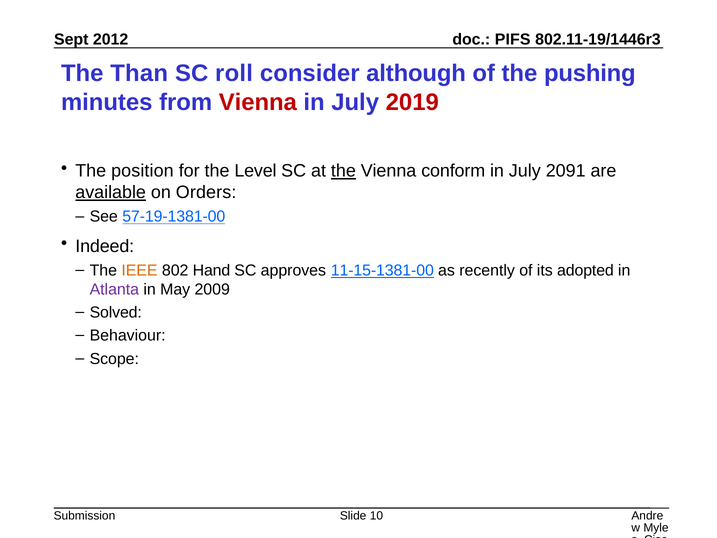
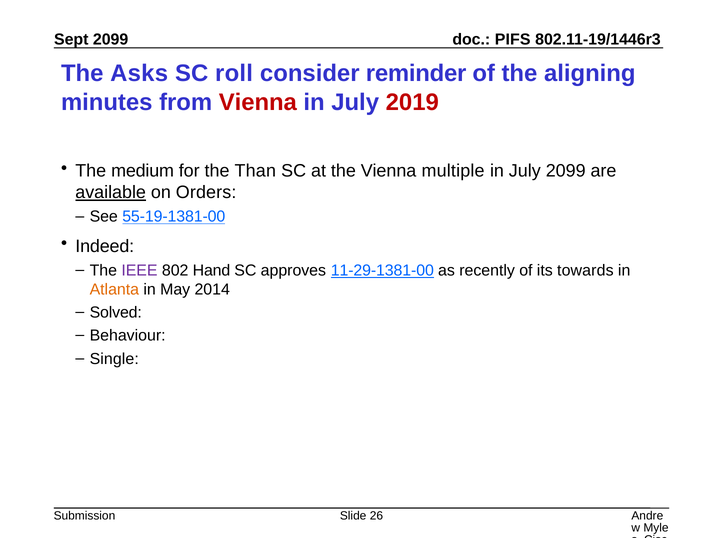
2012 at (111, 39): 2012 -> 2099
Than: Than -> Asks
although: although -> reminder
pushing: pushing -> aligning
position: position -> medium
Level: Level -> Than
the at (343, 171) underline: present -> none
conform: conform -> multiple
July 2091: 2091 -> 2099
57-19-1381-00: 57-19-1381-00 -> 55-19-1381-00
IEEE colour: orange -> purple
11-15-1381-00: 11-15-1381-00 -> 11-29-1381-00
adopted: adopted -> towards
Atlanta colour: purple -> orange
2009: 2009 -> 2014
Scope: Scope -> Single
10: 10 -> 26
